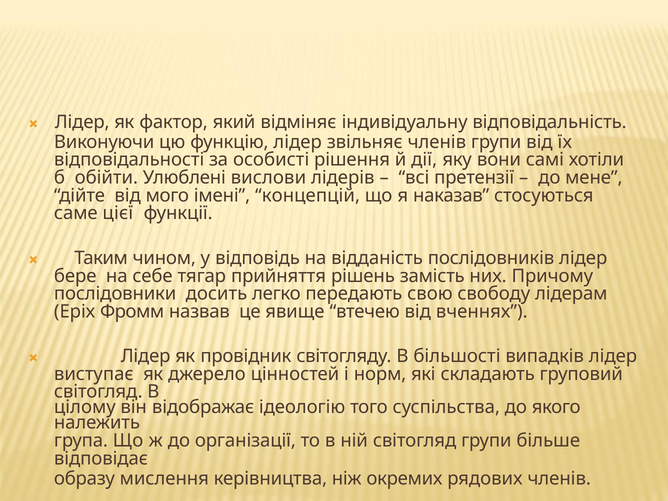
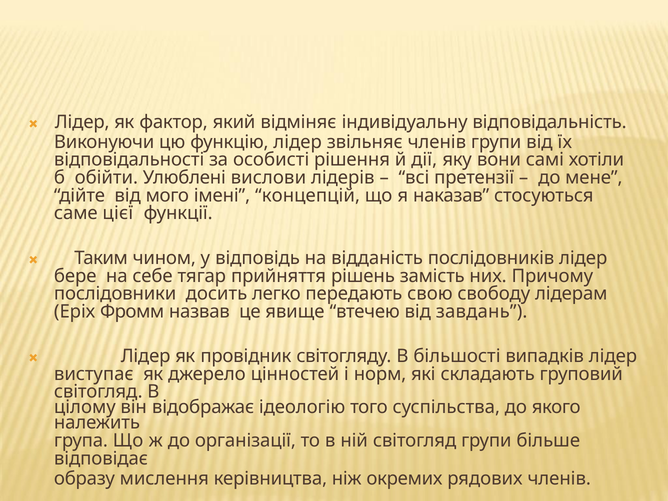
вченнях: вченнях -> завдань
